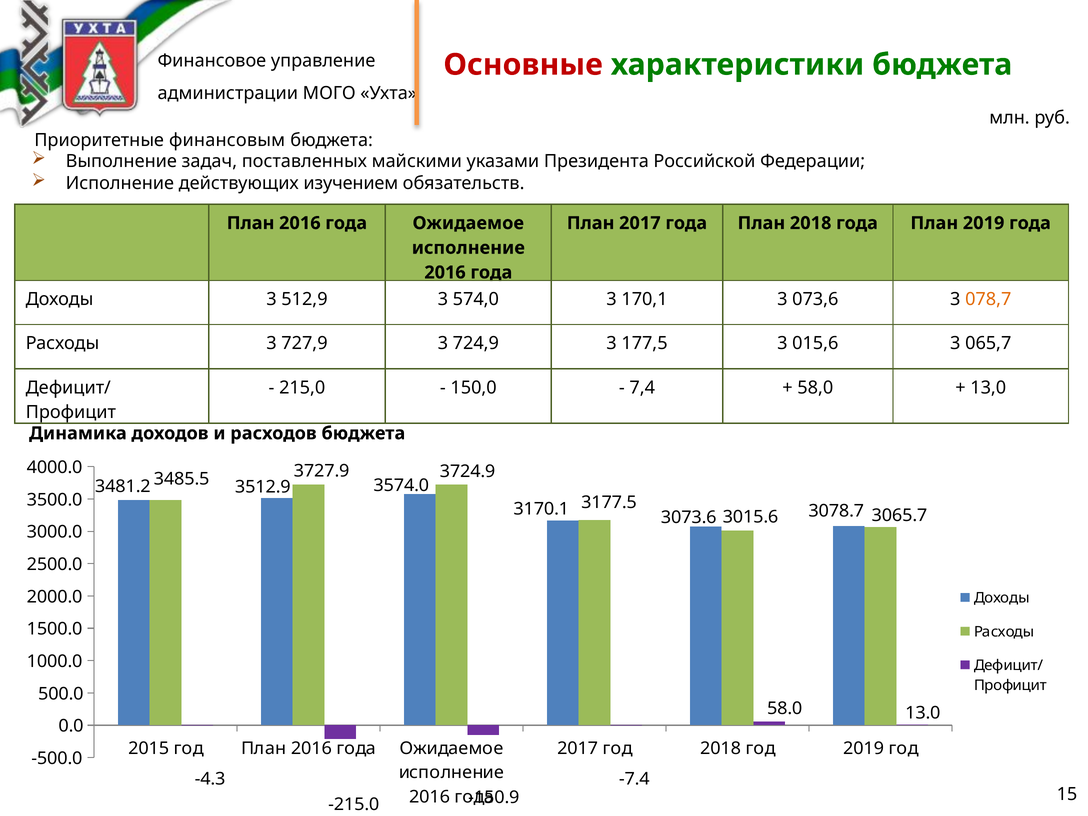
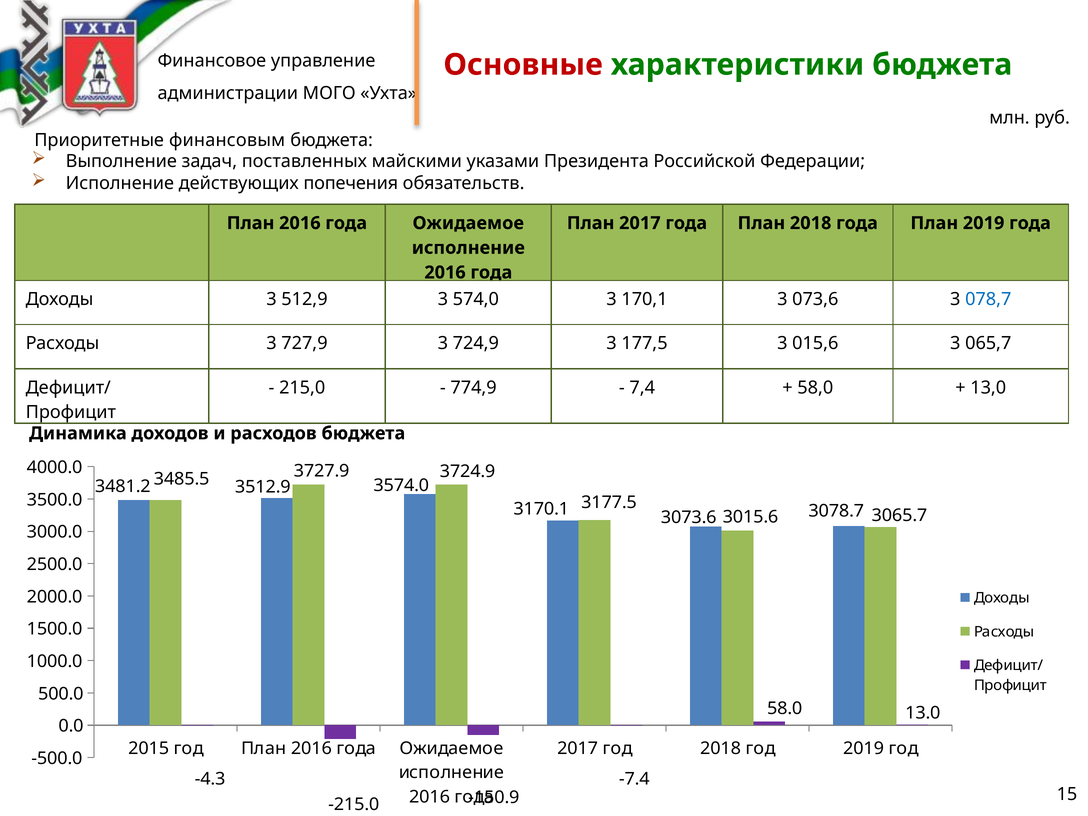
изучением: изучением -> попечения
078,7 colour: orange -> blue
150,0: 150,0 -> 774,9
